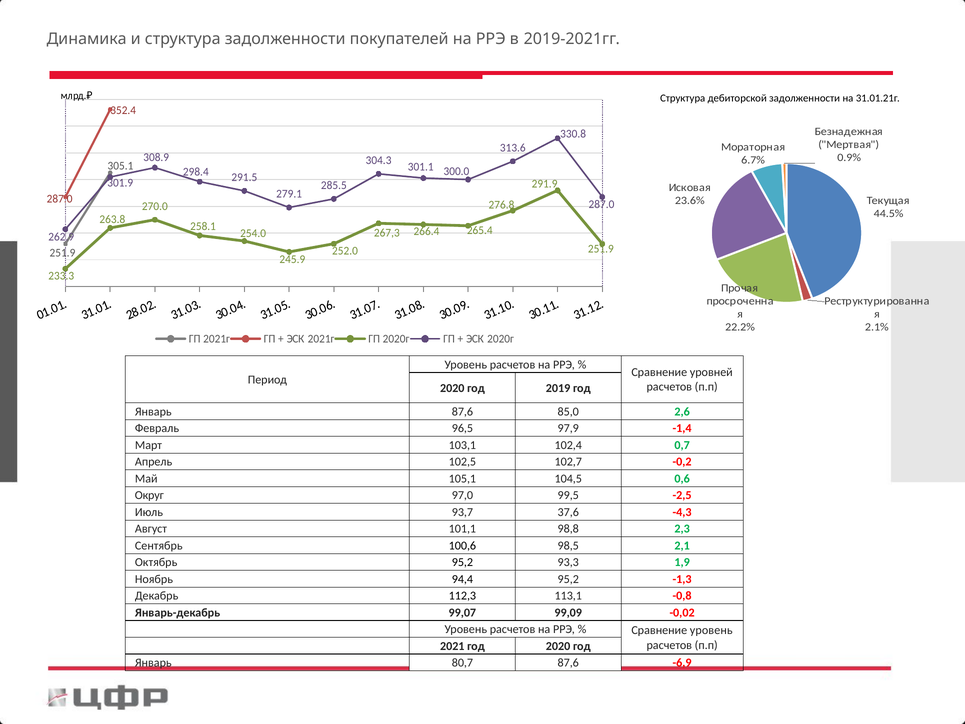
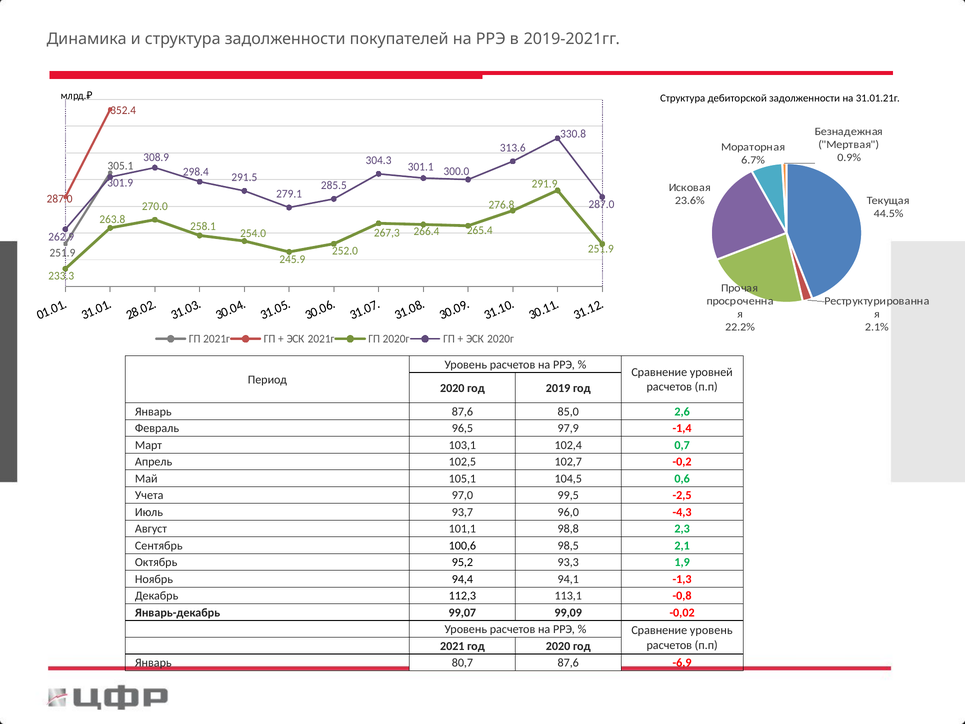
Округ: Округ -> Учета
37,6: 37,6 -> 96,0
94,4 95,2: 95,2 -> 94,1
